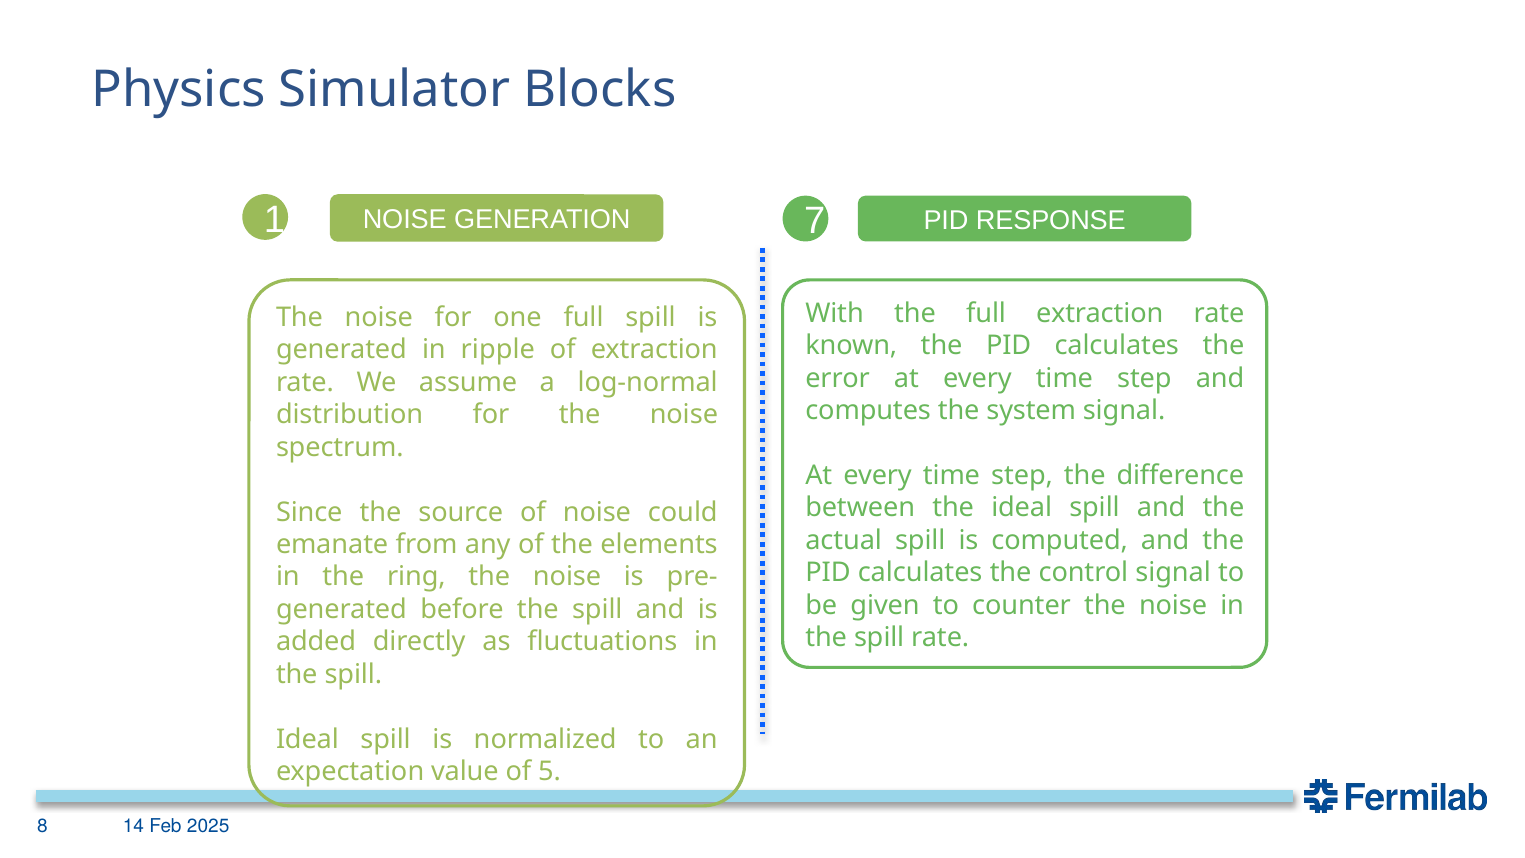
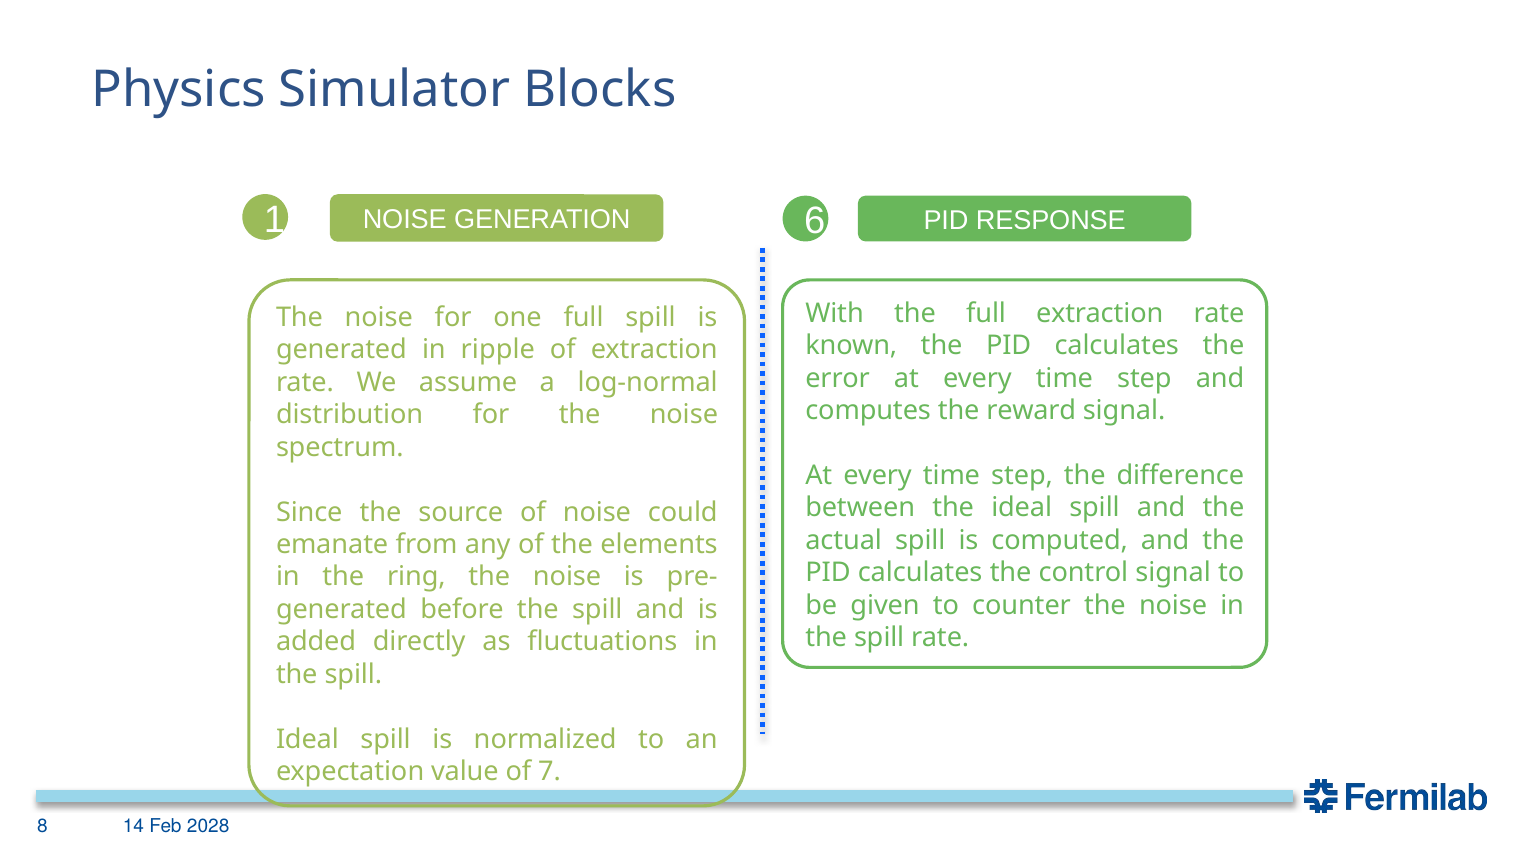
7: 7 -> 6
system: system -> reward
5: 5 -> 7
2025: 2025 -> 2028
